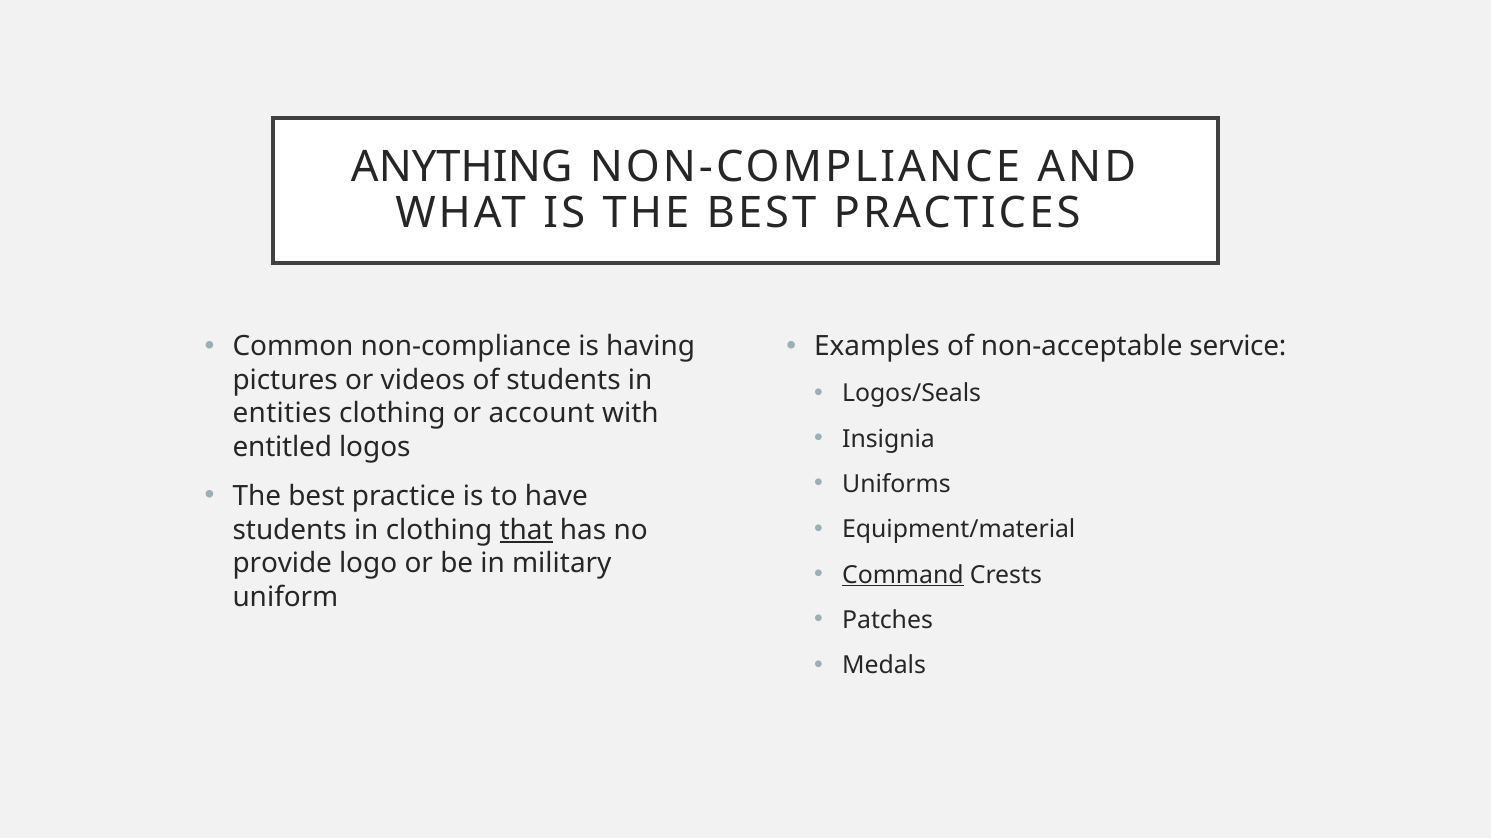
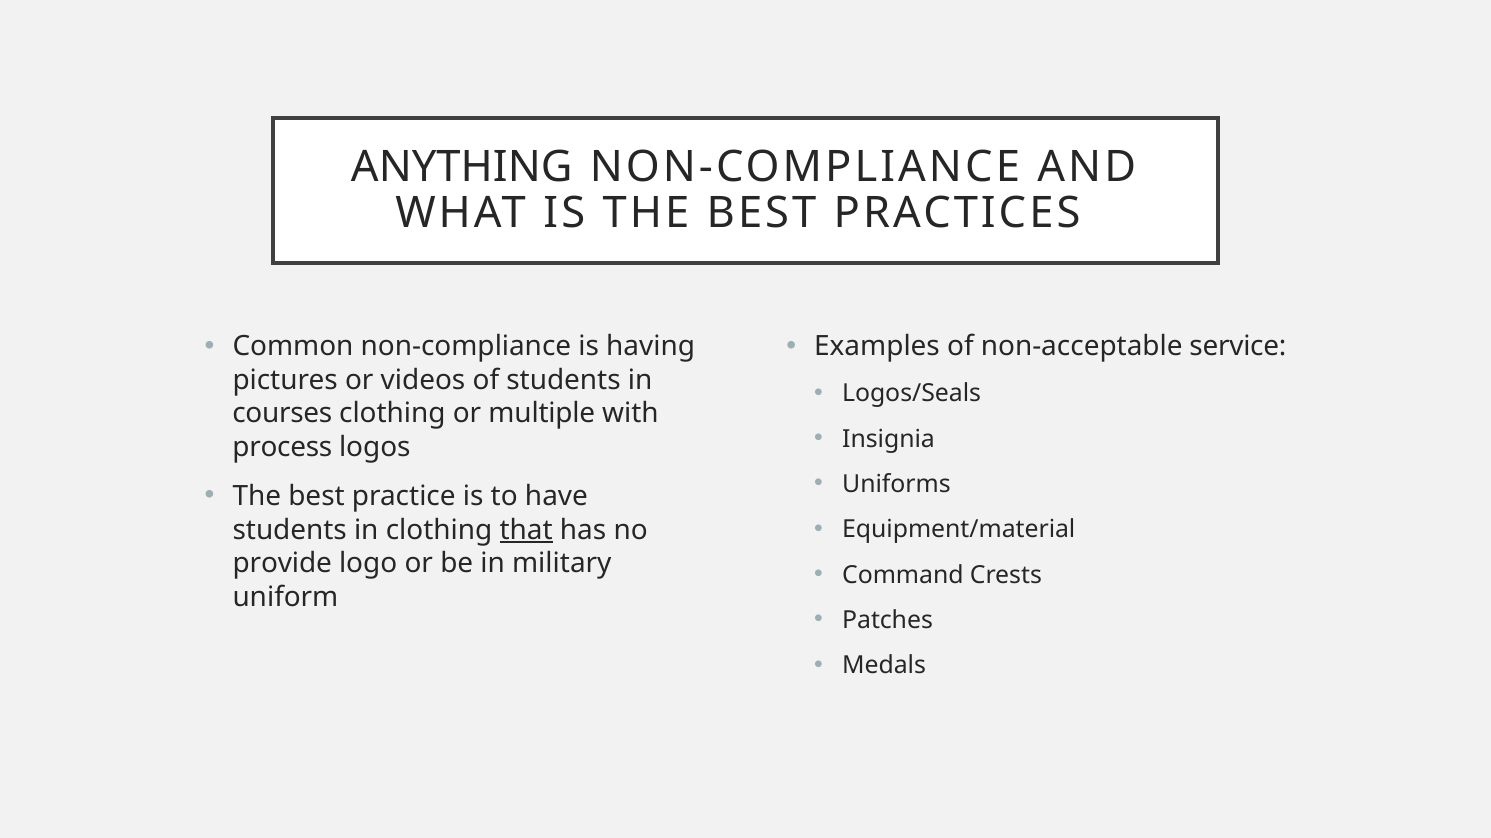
entities: entities -> courses
account: account -> multiple
entitled: entitled -> process
Command underline: present -> none
